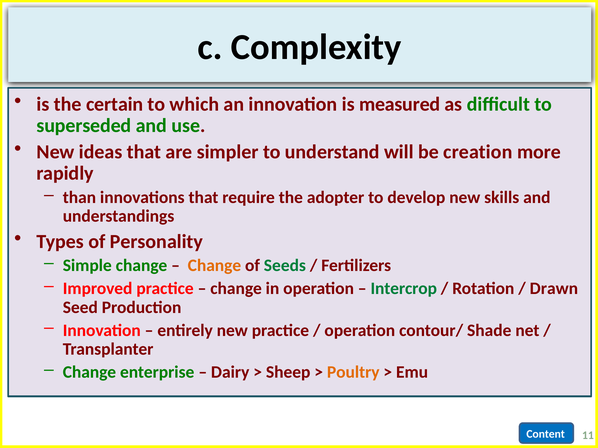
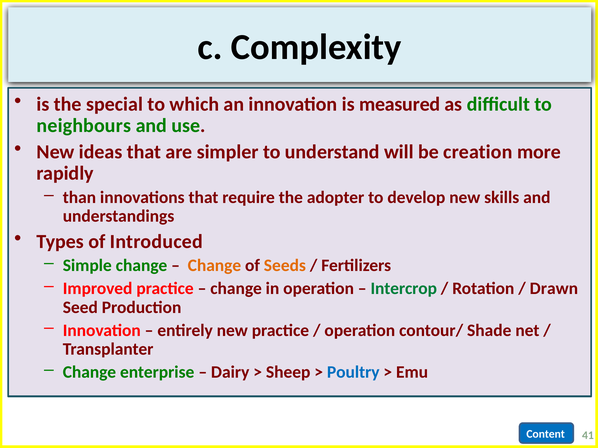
certain: certain -> special
superseded: superseded -> neighbours
Personality: Personality -> Introduced
Seeds colour: green -> orange
Poultry colour: orange -> blue
11: 11 -> 41
